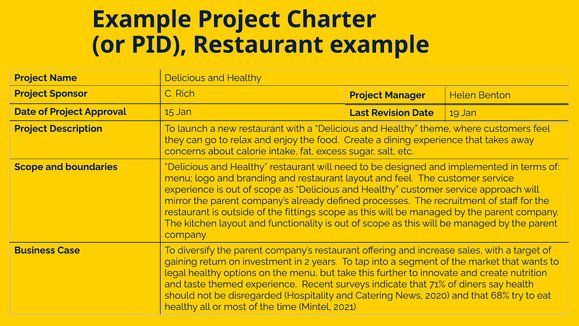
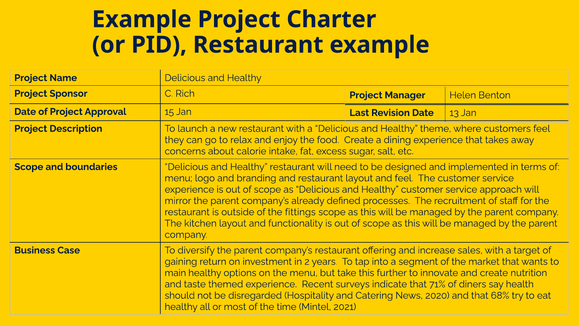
19: 19 -> 13
legal: legal -> main
